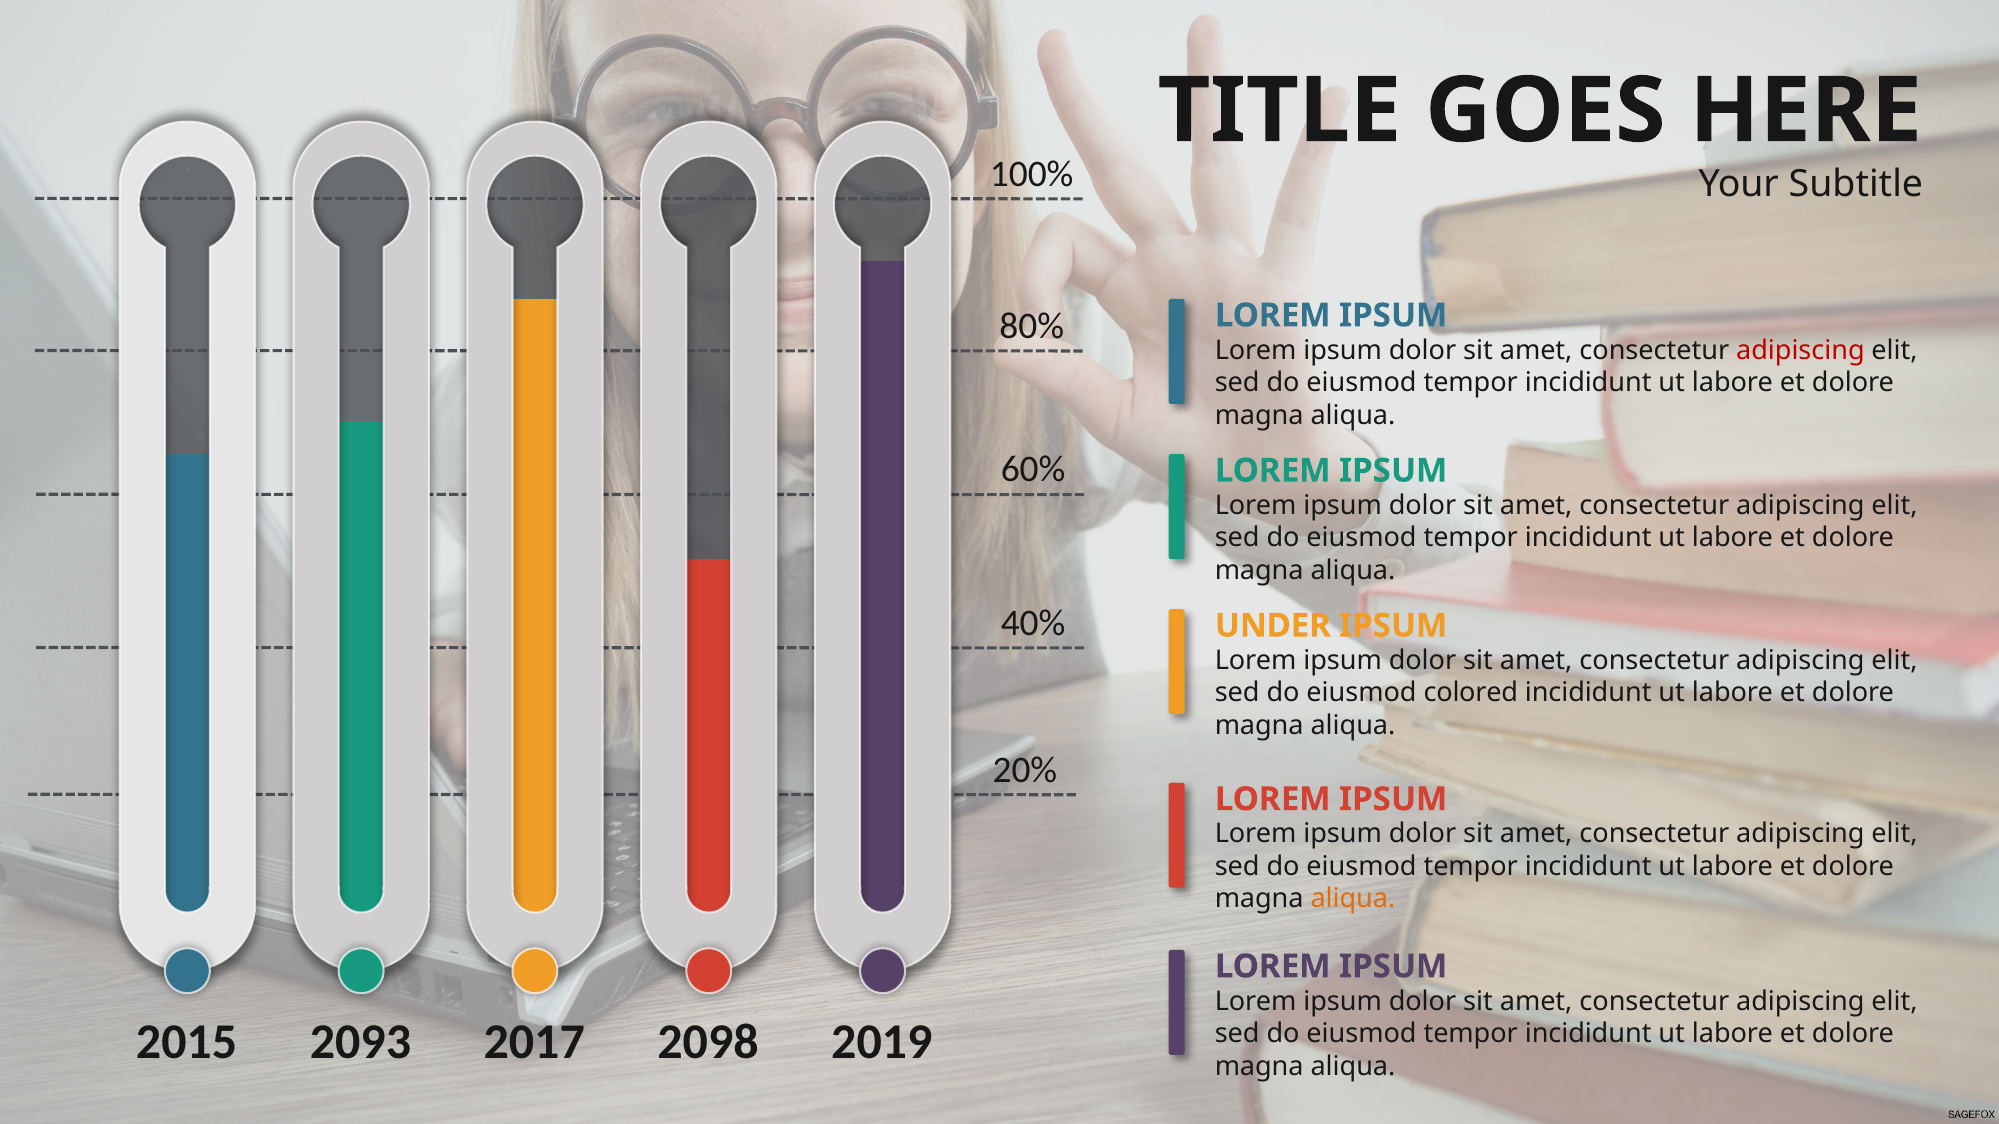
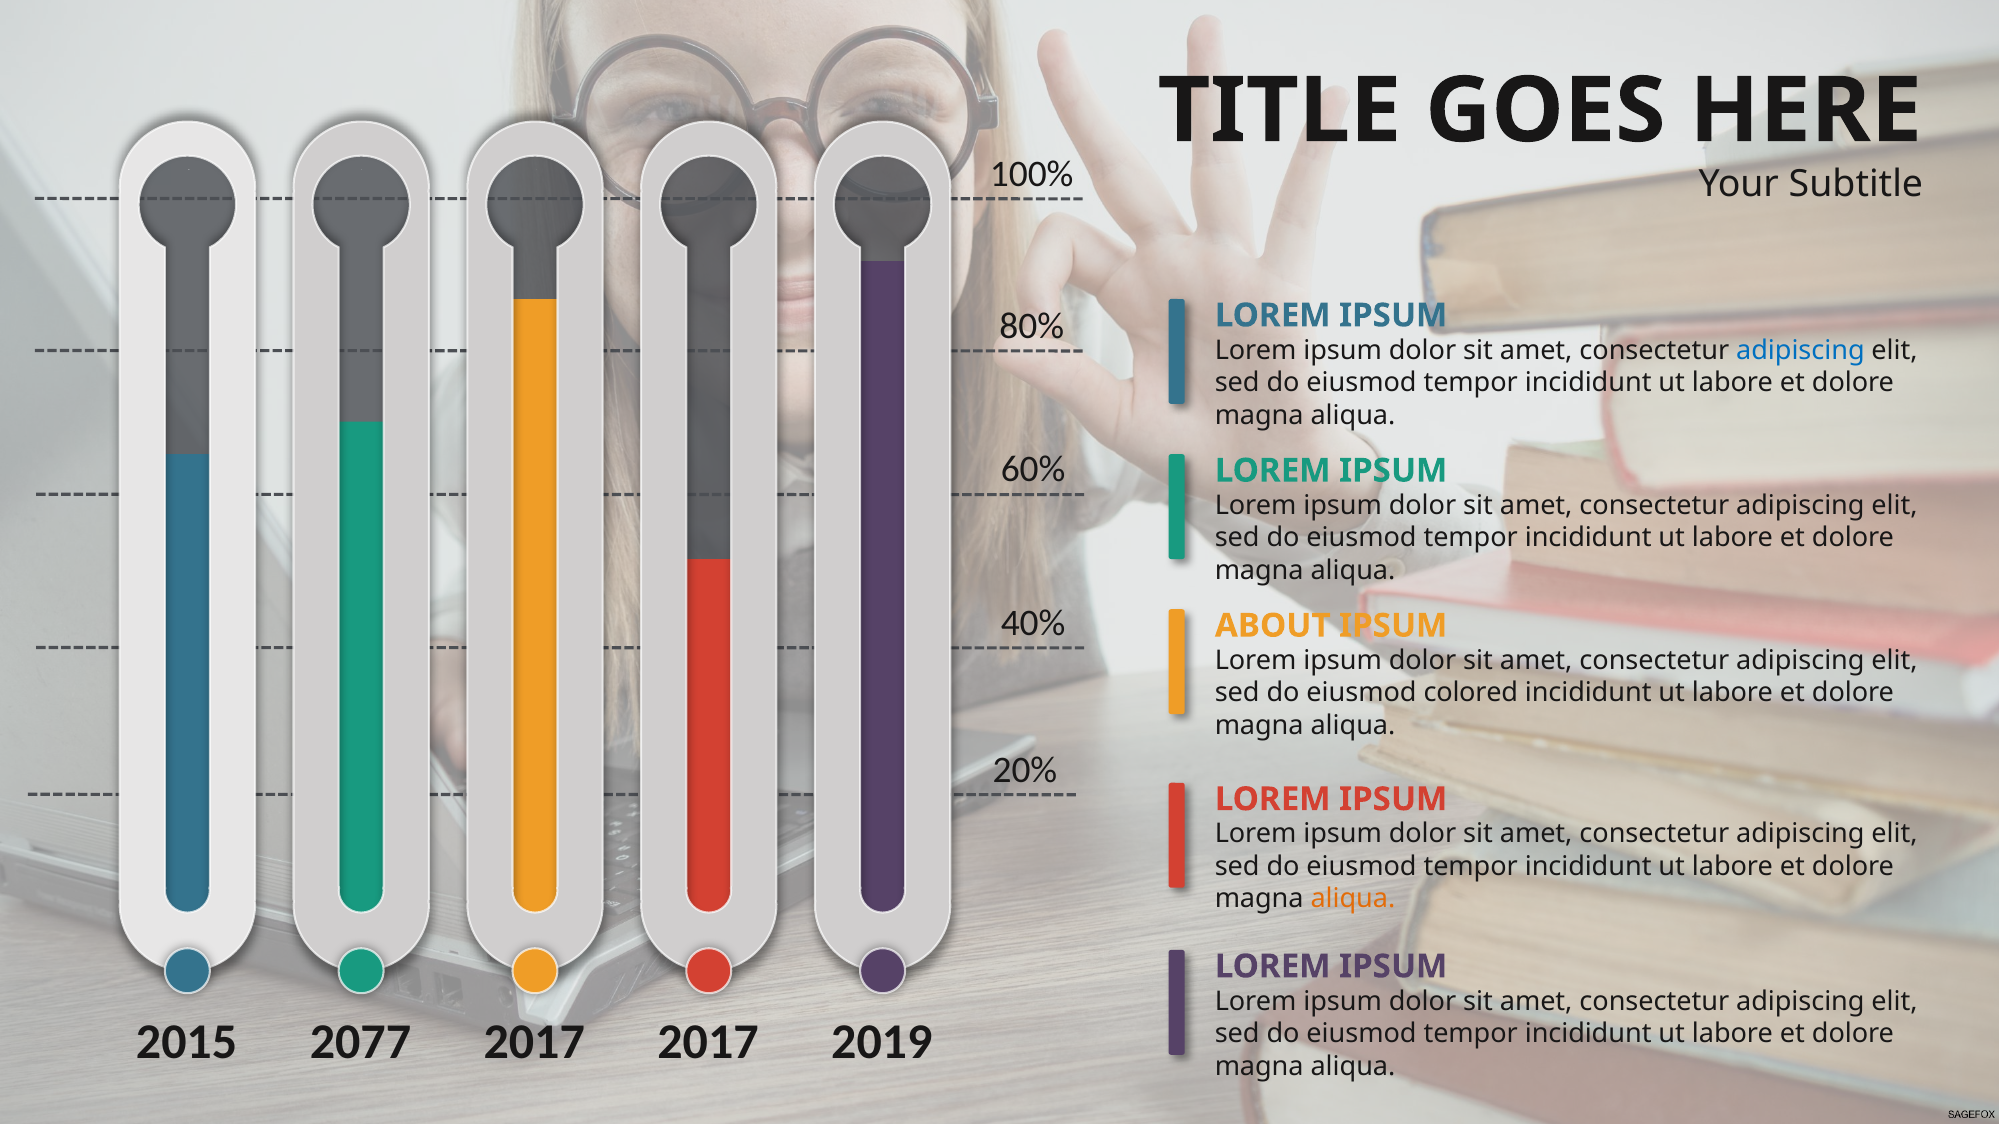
adipiscing at (1800, 350) colour: red -> blue
UNDER: UNDER -> ABOUT
2093: 2093 -> 2077
2017 2098: 2098 -> 2017
